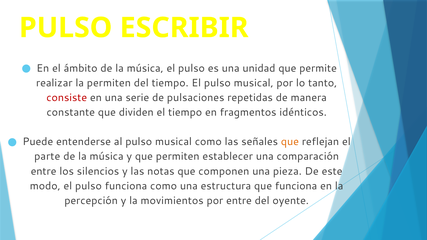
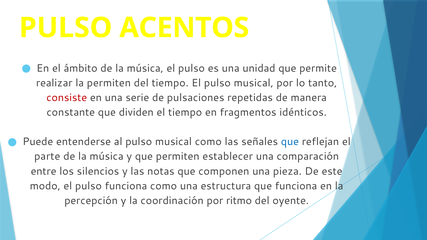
ESCRIBIR: ESCRIBIR -> ACENTOS
que at (290, 142) colour: orange -> blue
movimientos: movimientos -> coordinación
por entre: entre -> ritmo
